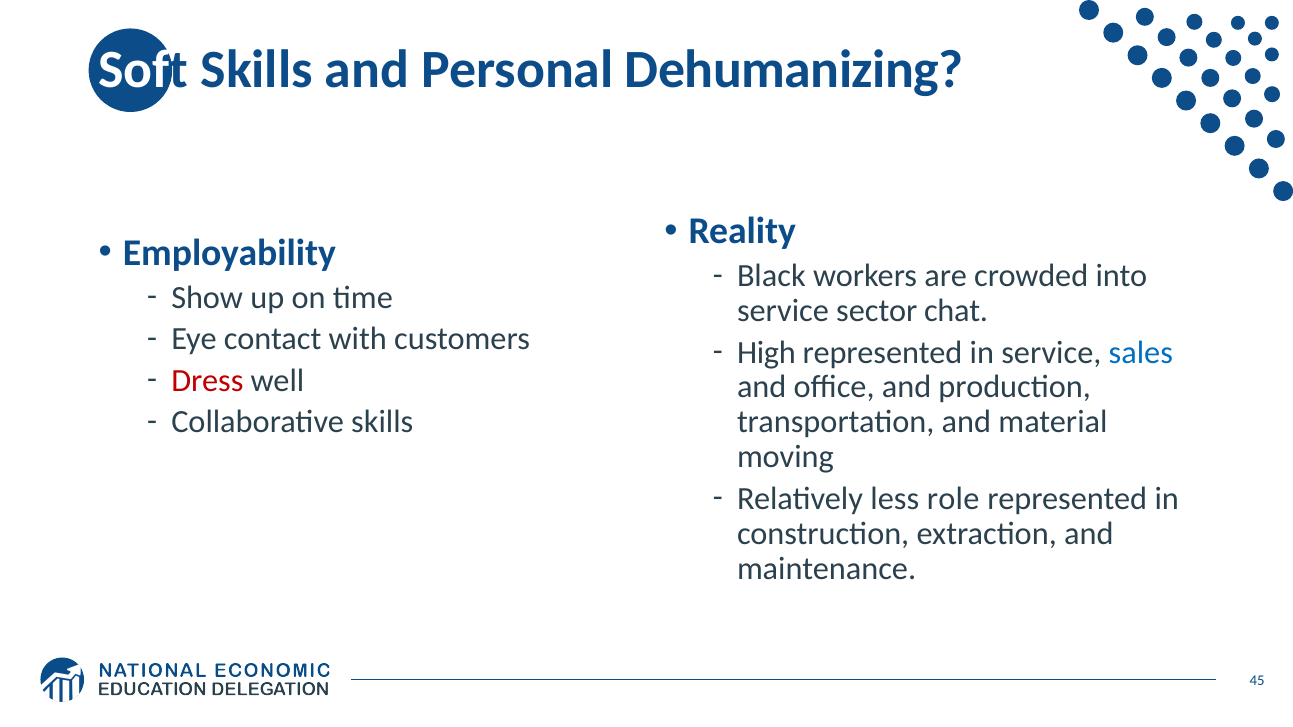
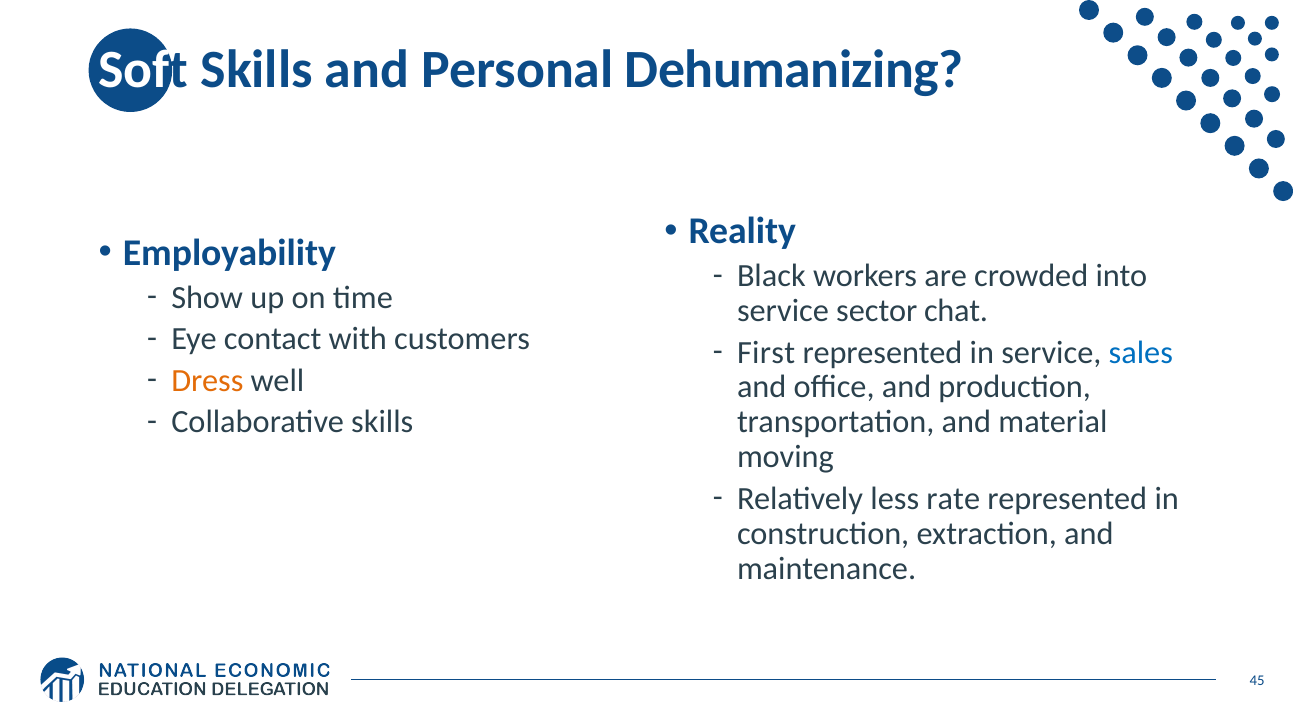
High: High -> First
Dress colour: red -> orange
role: role -> rate
